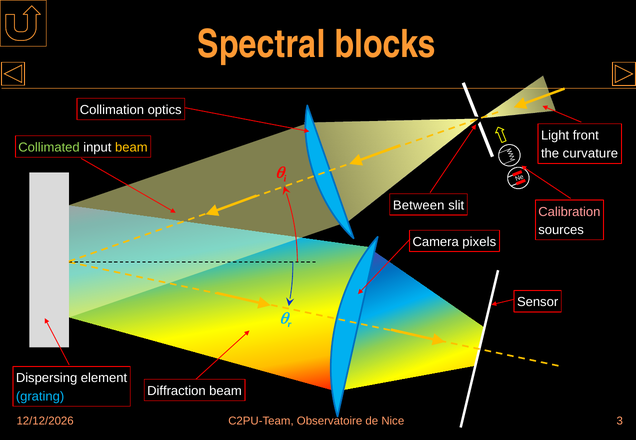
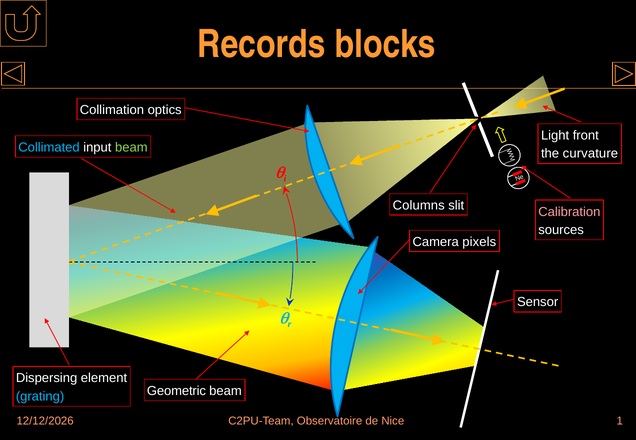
Spectral: Spectral -> Records
Collimated colour: light green -> light blue
beam at (131, 147) colour: yellow -> light green
Between: Between -> Columns
Diffraction: Diffraction -> Geometric
3: 3 -> 1
